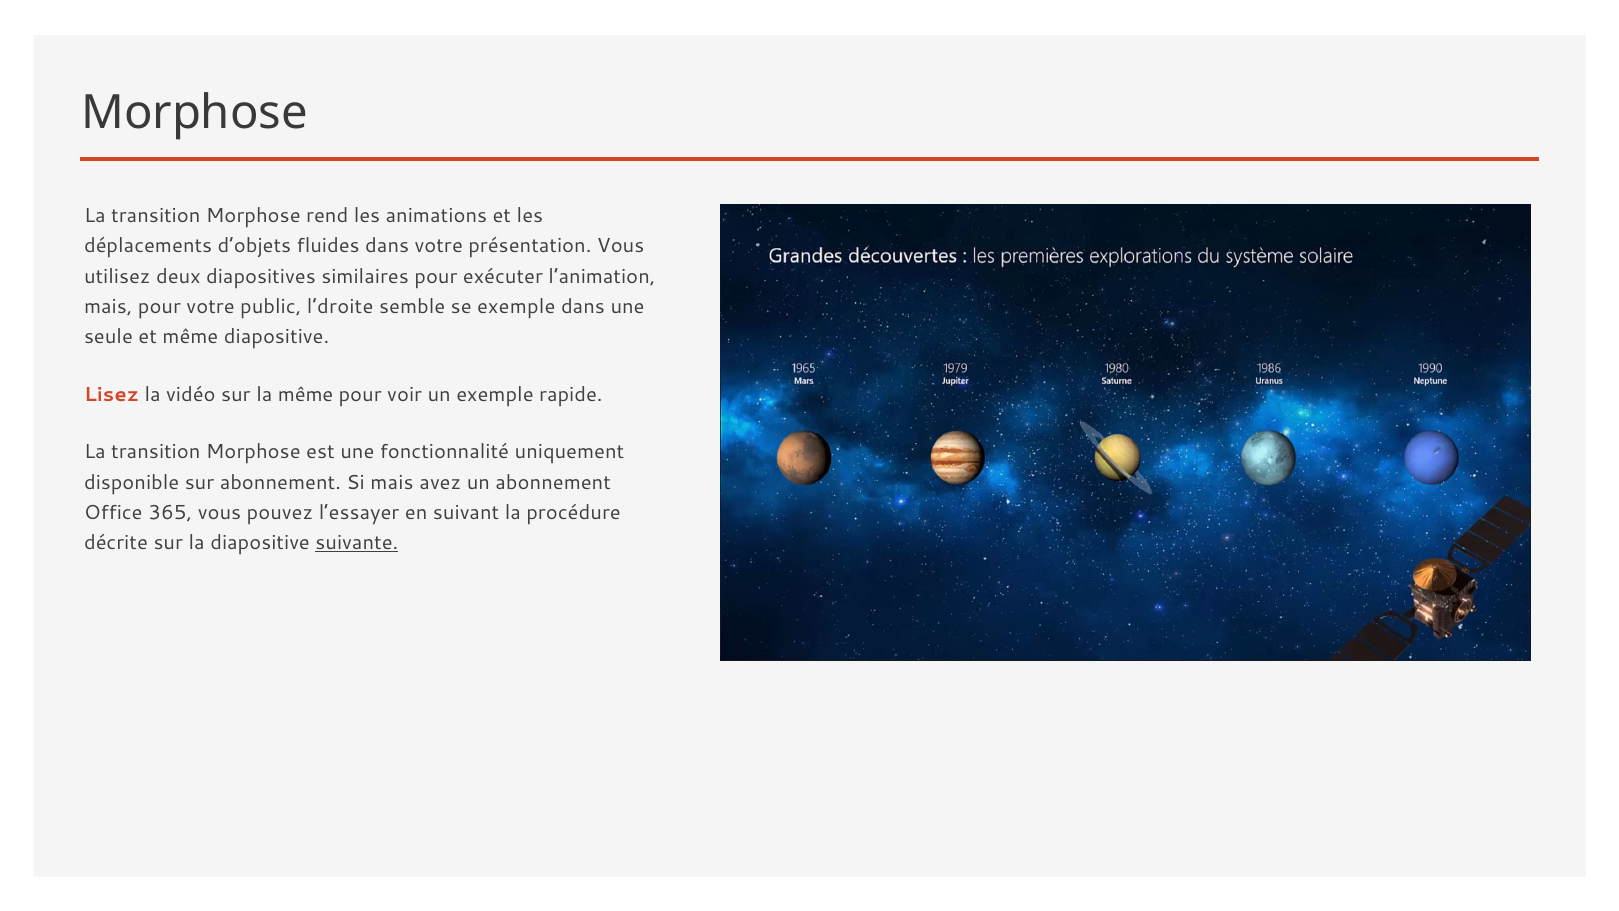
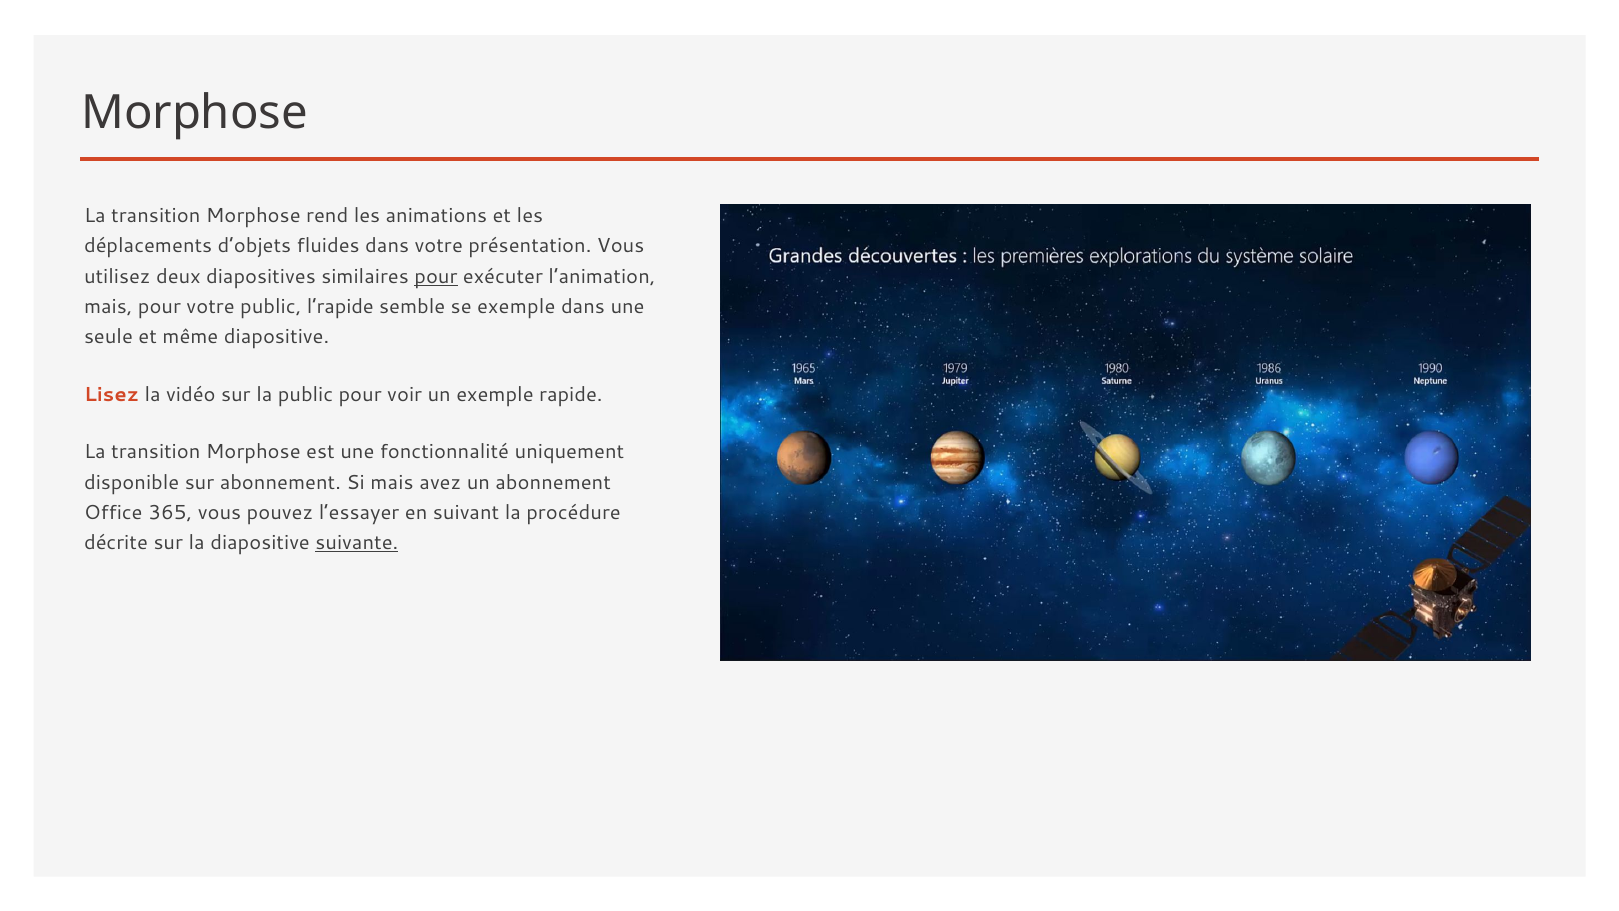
pour at (436, 276) underline: none -> present
l’droite: l’droite -> l’rapide
la même: même -> public
